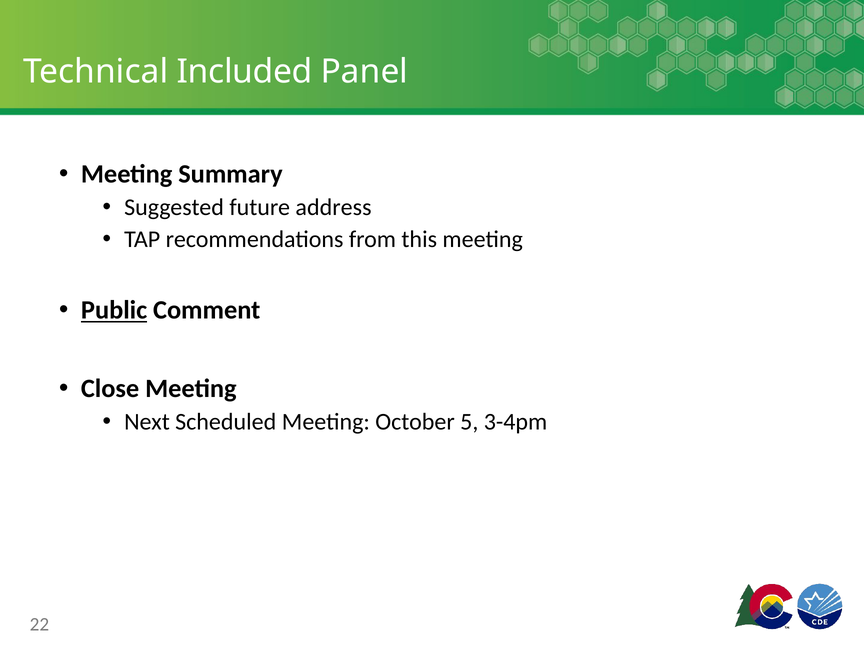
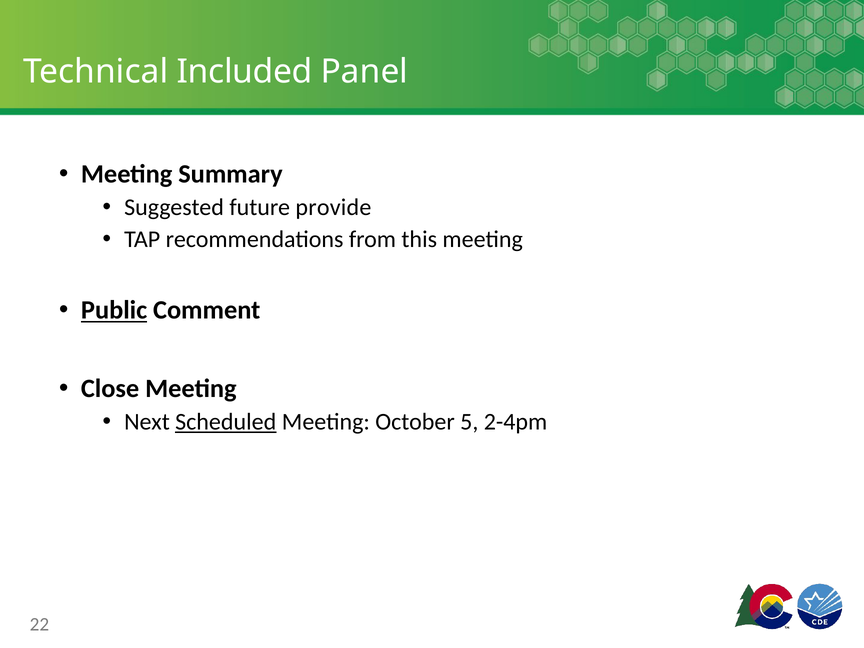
address: address -> provide
Scheduled underline: none -> present
3-4pm: 3-4pm -> 2-4pm
